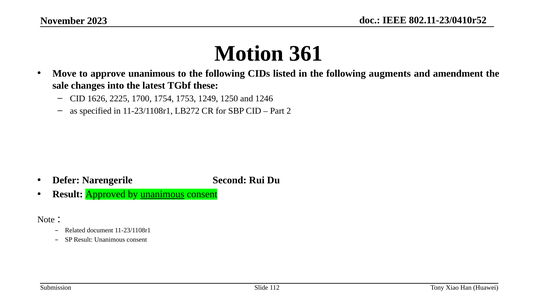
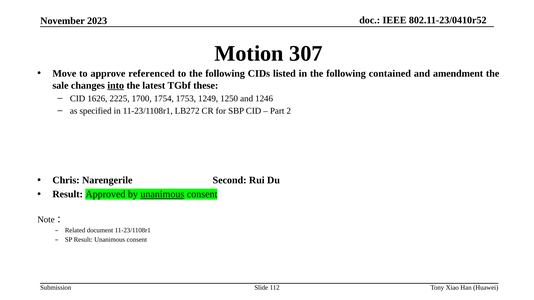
361: 361 -> 307
approve unanimous: unanimous -> referenced
augments: augments -> contained
into underline: none -> present
Defer: Defer -> Chris
